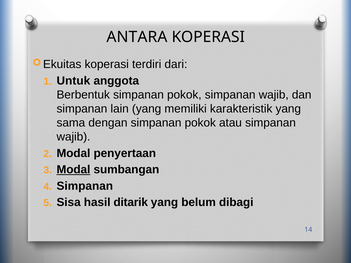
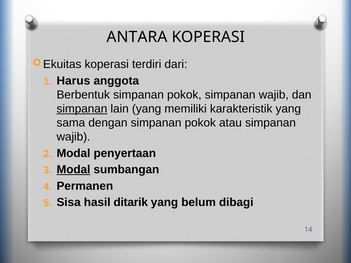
Untuk: Untuk -> Harus
simpanan at (82, 109) underline: none -> present
Simpanan at (85, 186): Simpanan -> Permanen
